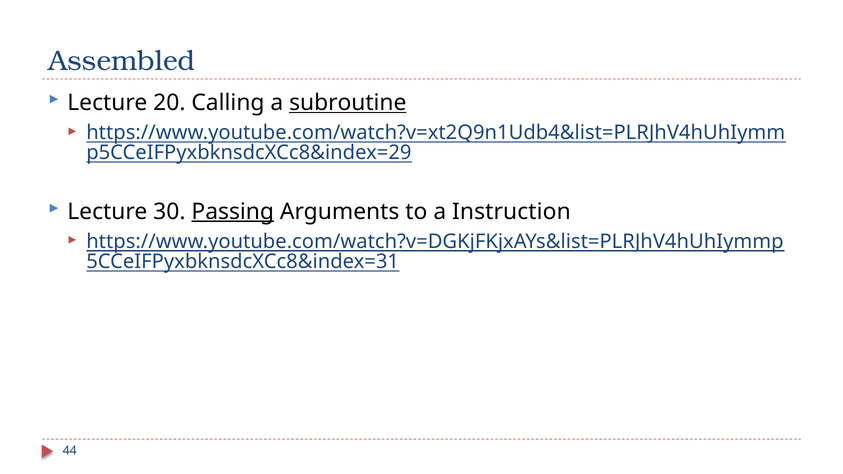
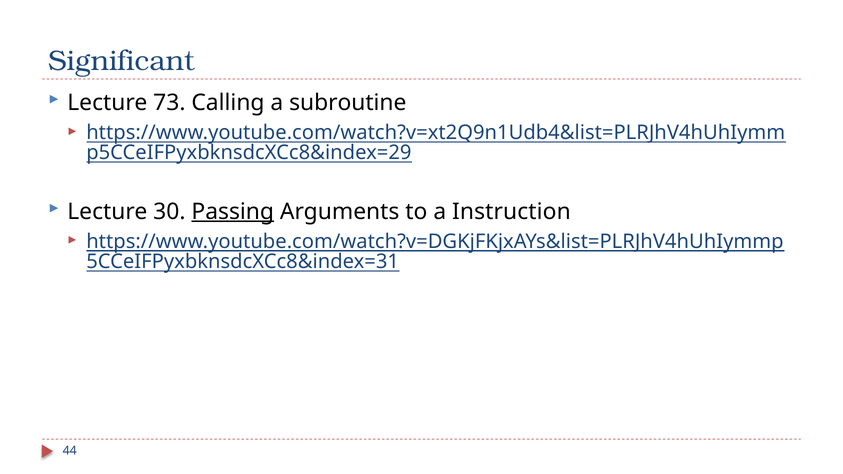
Assembled: Assembled -> Significant
20: 20 -> 73
subroutine underline: present -> none
